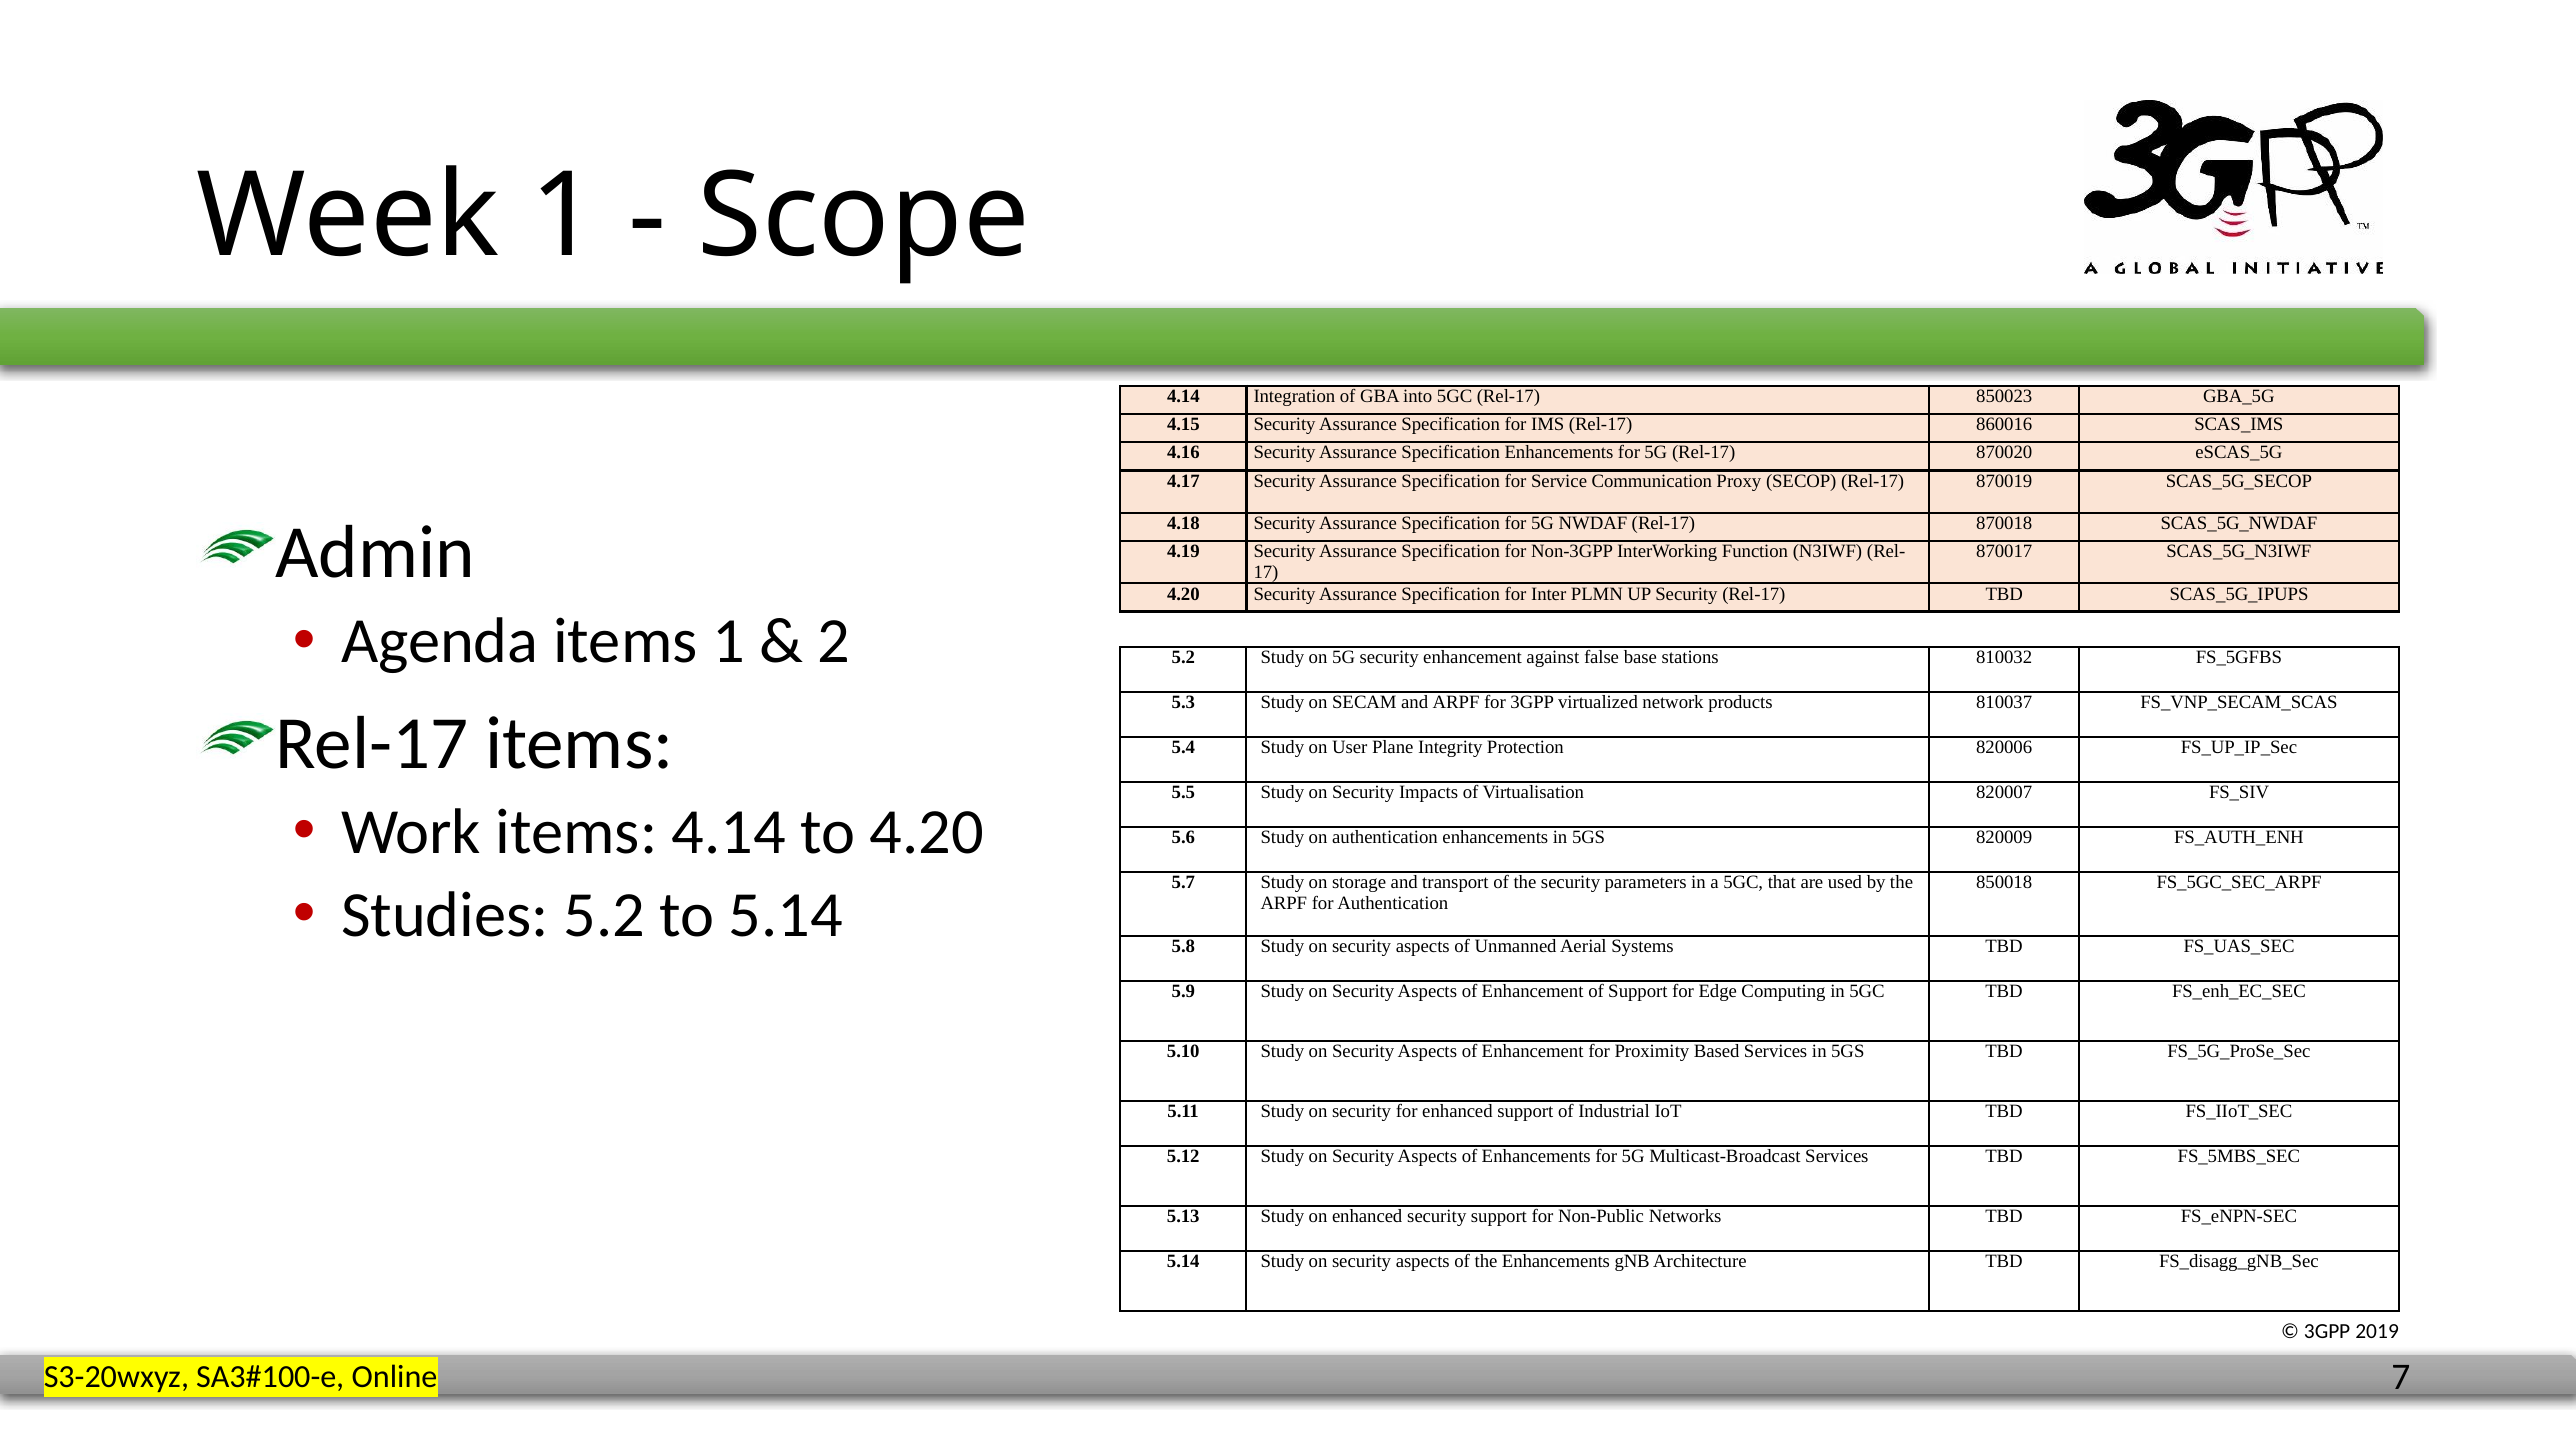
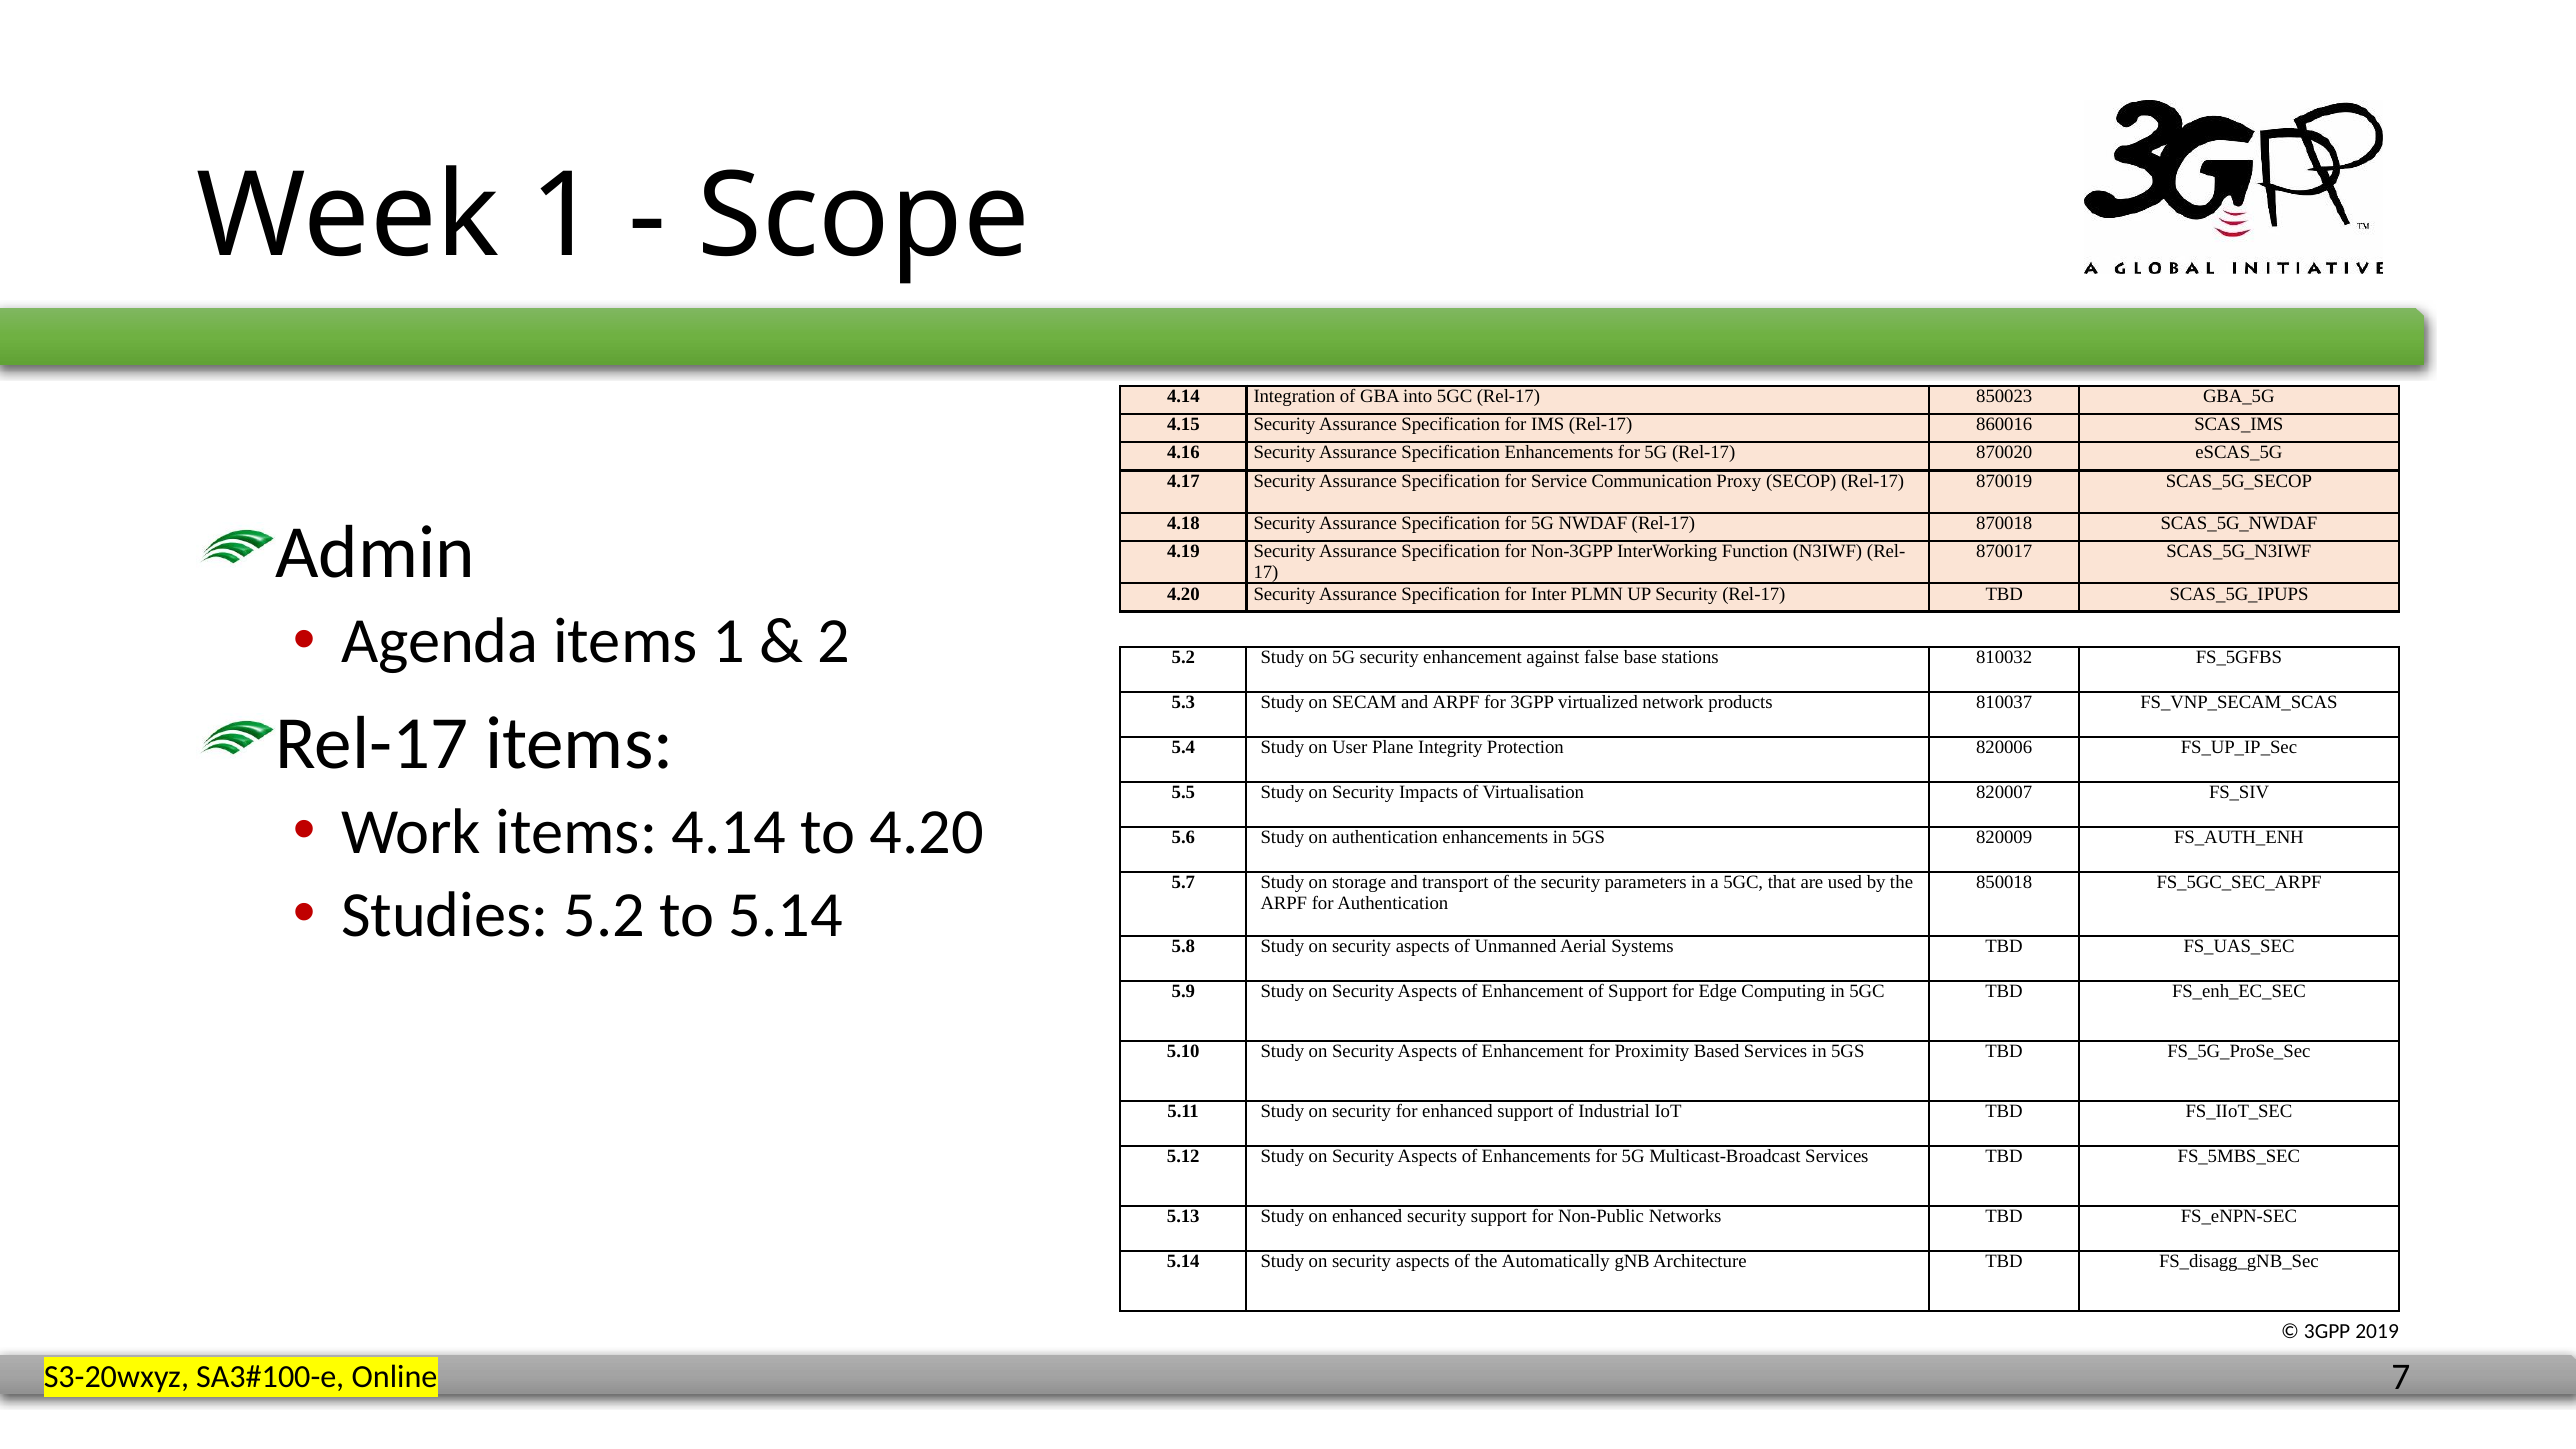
the Enhancements: Enhancements -> Automatically
